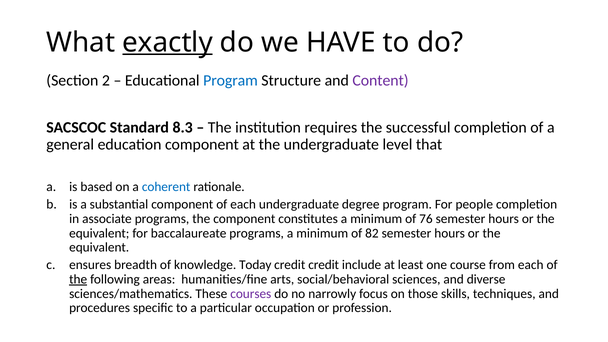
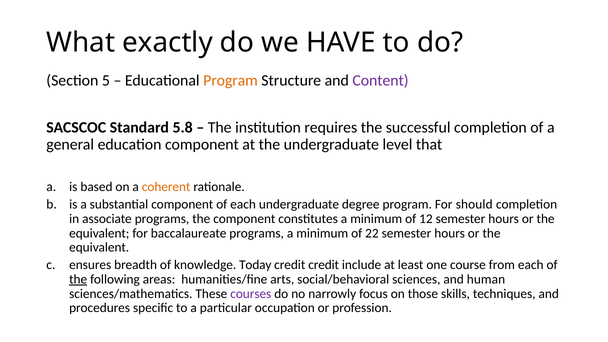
exactly underline: present -> none
2: 2 -> 5
Program at (231, 81) colour: blue -> orange
8.3: 8.3 -> 5.8
coherent colour: blue -> orange
people: people -> should
76: 76 -> 12
82: 82 -> 22
diverse: diverse -> human
